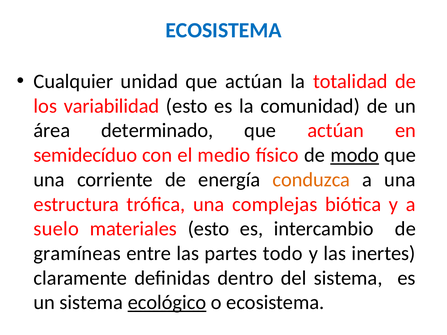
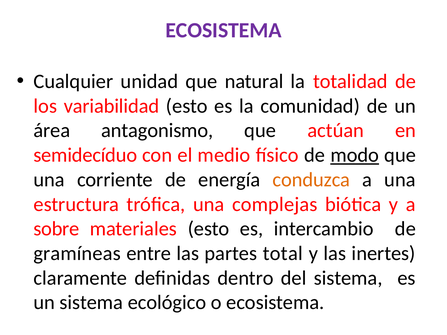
ECOSISTEMA at (223, 30) colour: blue -> purple
unidad que actúan: actúan -> natural
determinado: determinado -> antagonismo
suelo: suelo -> sobre
todo: todo -> total
ecológico underline: present -> none
